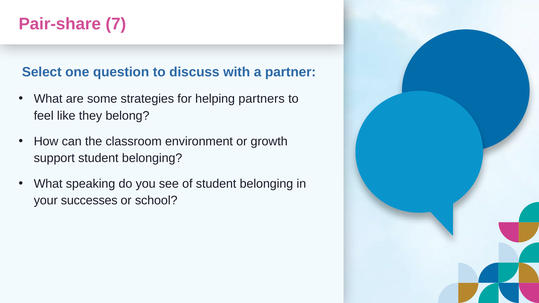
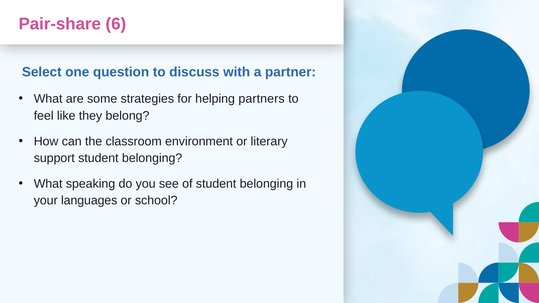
7: 7 -> 6
growth: growth -> literary
successes: successes -> languages
